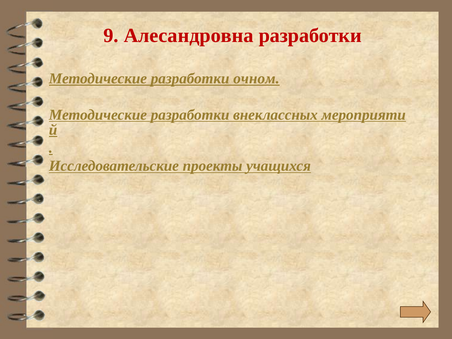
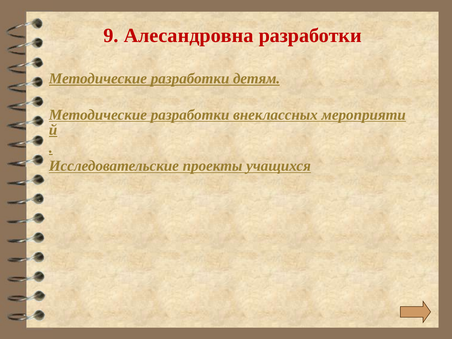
очном: очном -> детям
